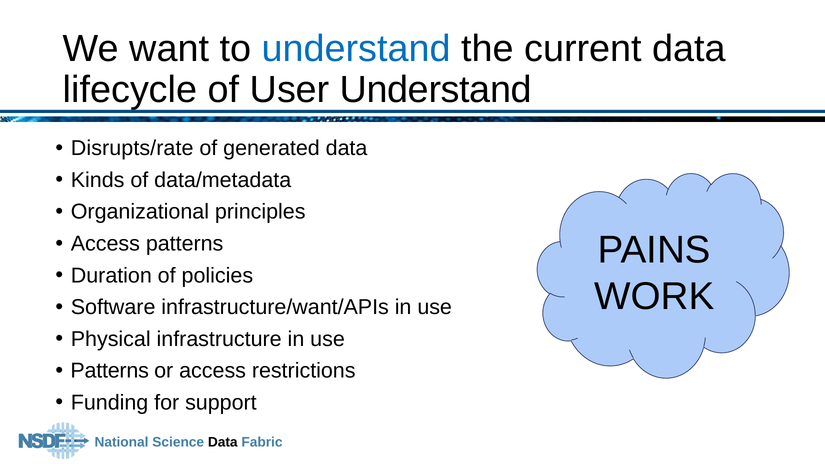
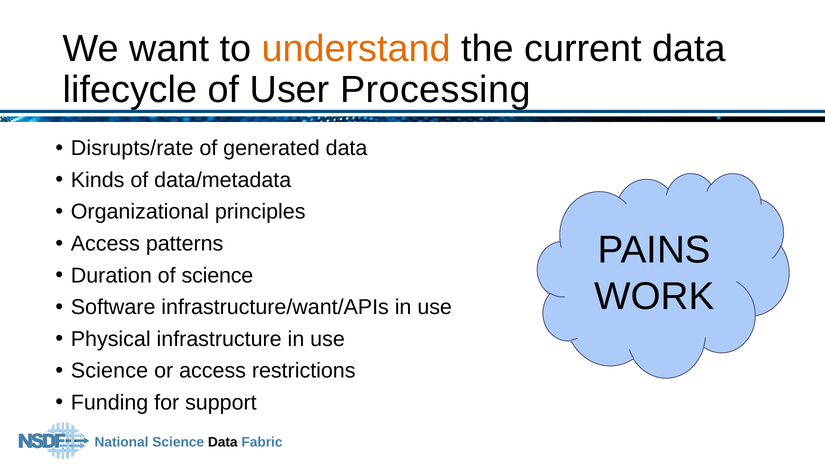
understand at (356, 49) colour: blue -> orange
User Understand: Understand -> Processing
of policies: policies -> science
Patterns at (110, 371): Patterns -> Science
